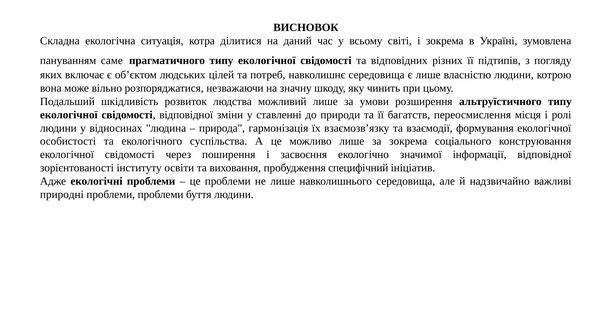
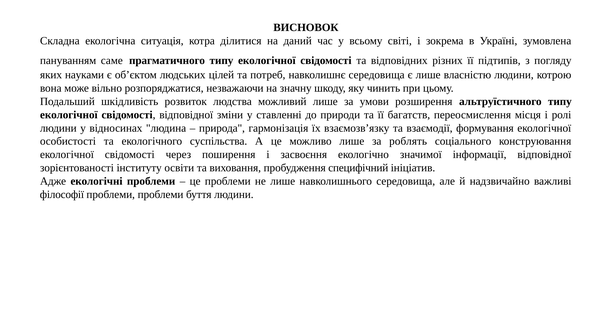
включає: включає -> науками
за зокрема: зокрема -> роблять
природні: природні -> філософії
